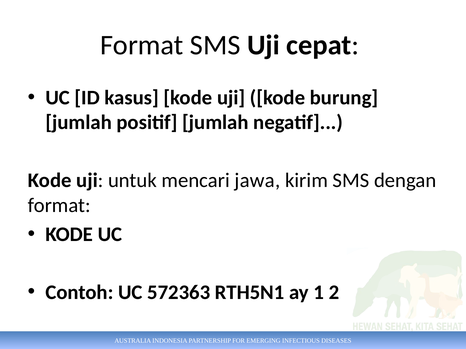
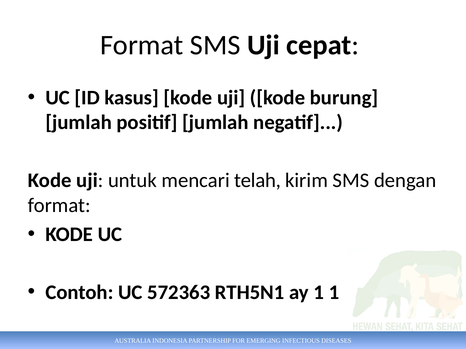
jawa: jawa -> telah
1 2: 2 -> 1
